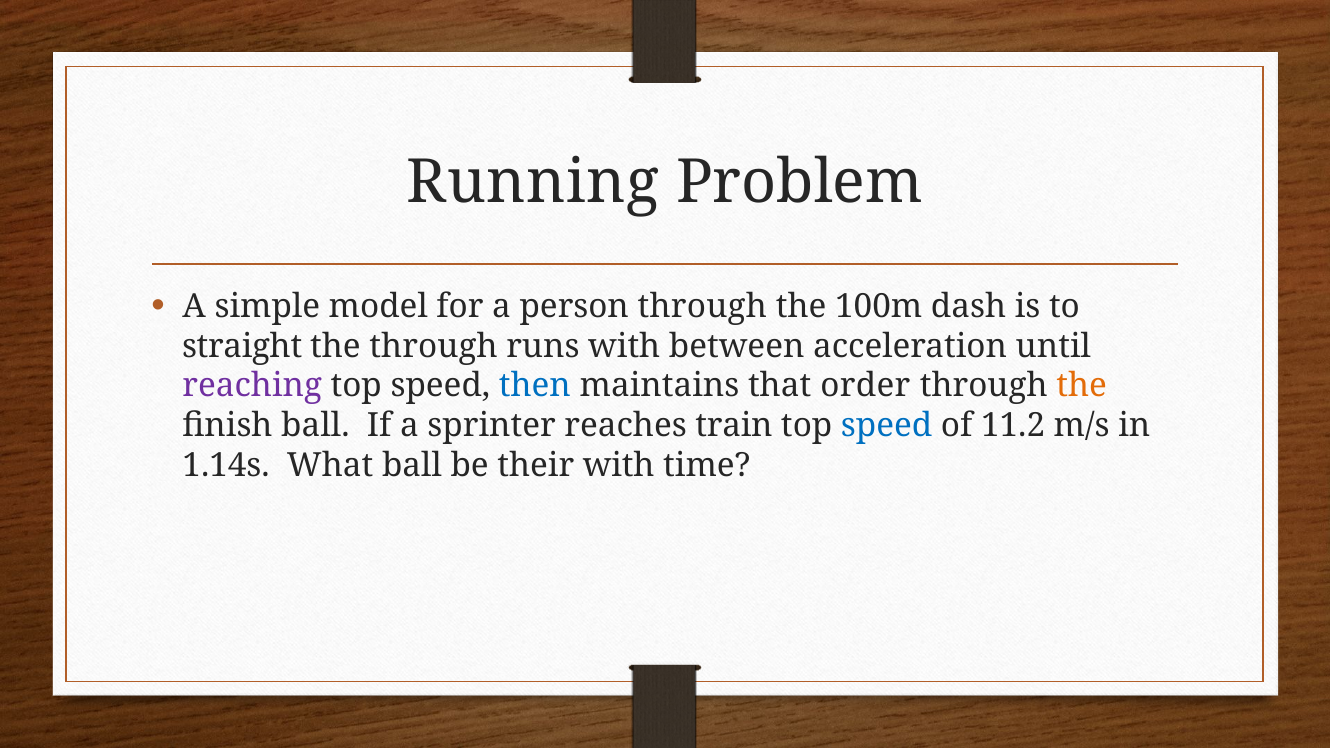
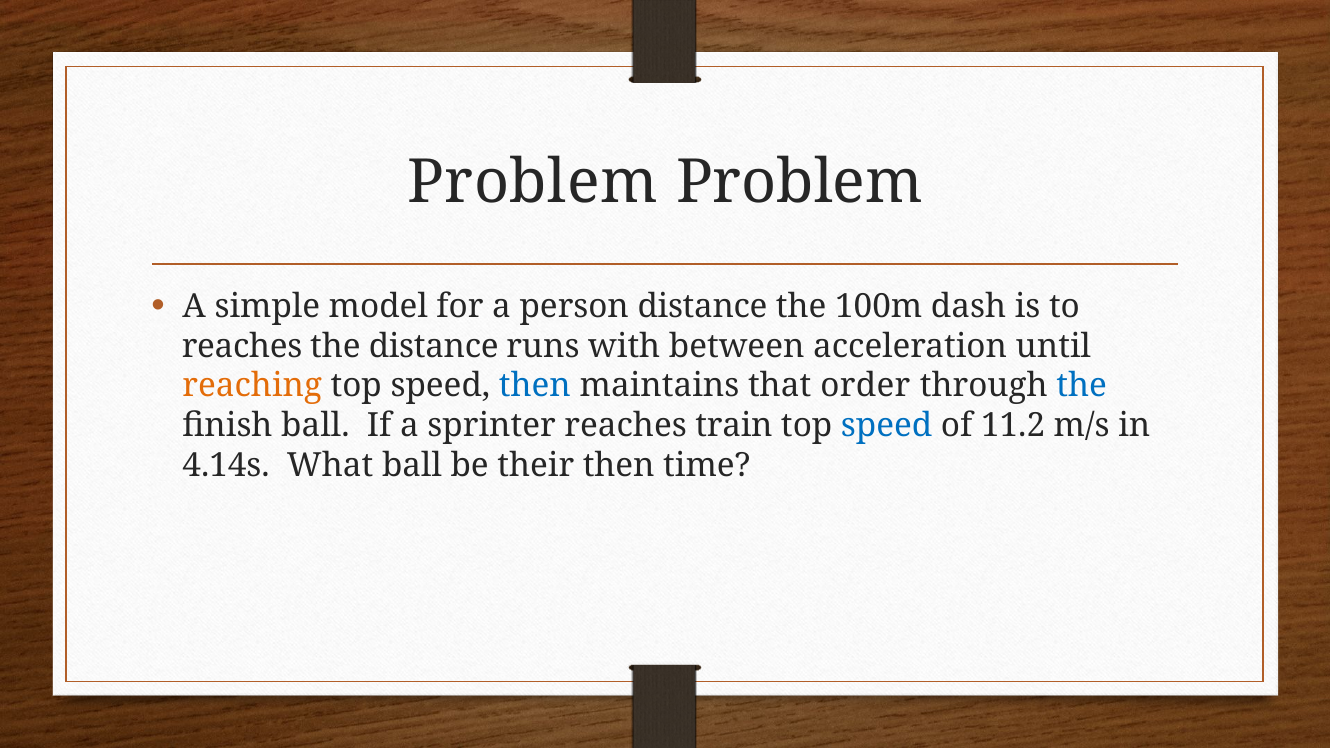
Running at (533, 182): Running -> Problem
person through: through -> distance
straight at (242, 346): straight -> reaches
the through: through -> distance
reaching colour: purple -> orange
the at (1082, 386) colour: orange -> blue
1.14s: 1.14s -> 4.14s
their with: with -> then
